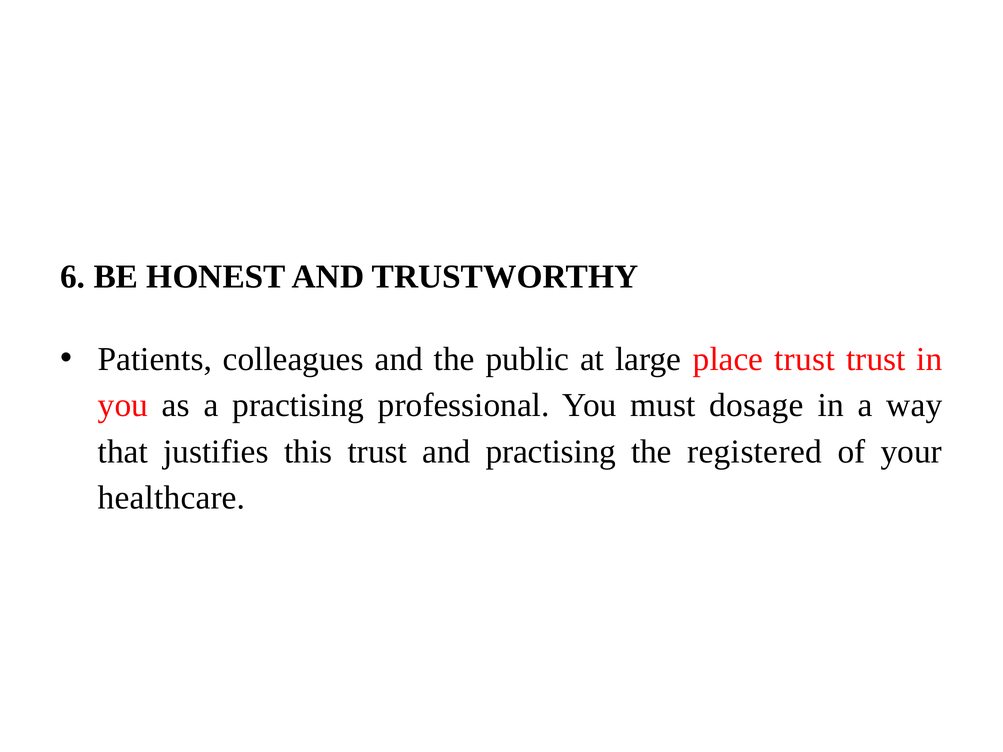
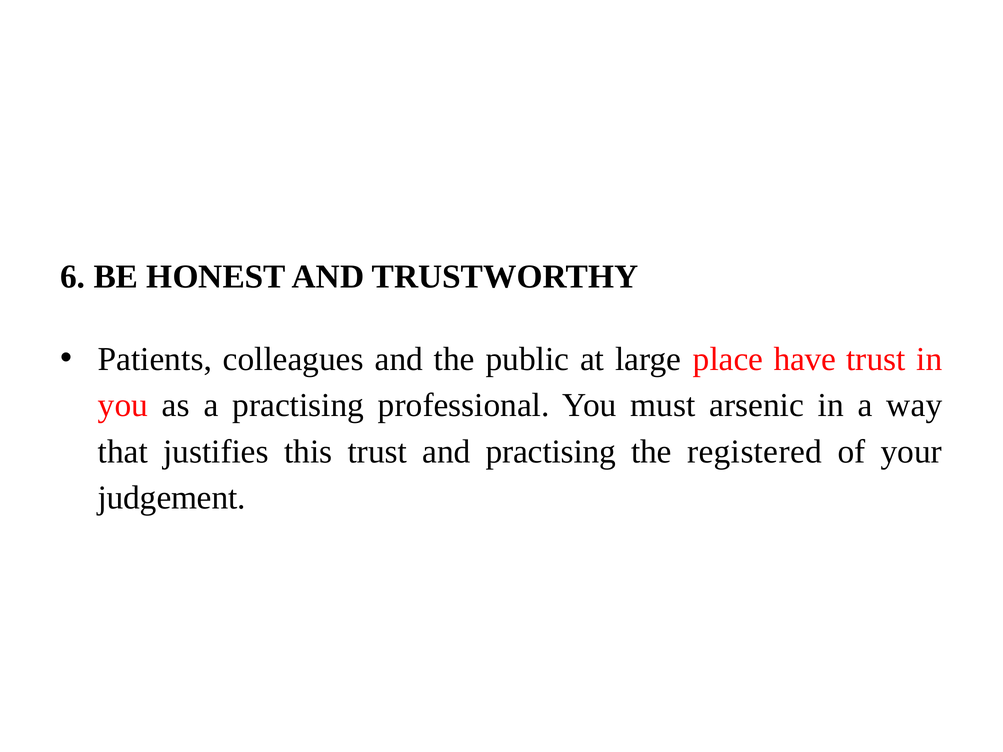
place trust: trust -> have
dosage: dosage -> arsenic
healthcare: healthcare -> judgement
